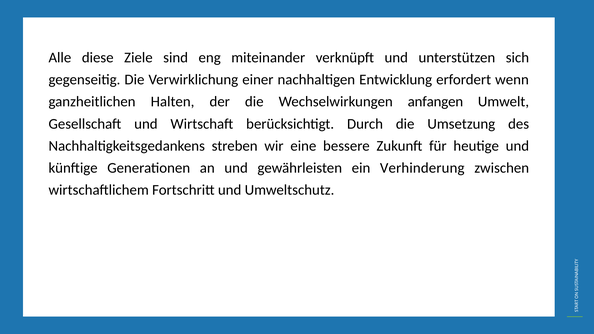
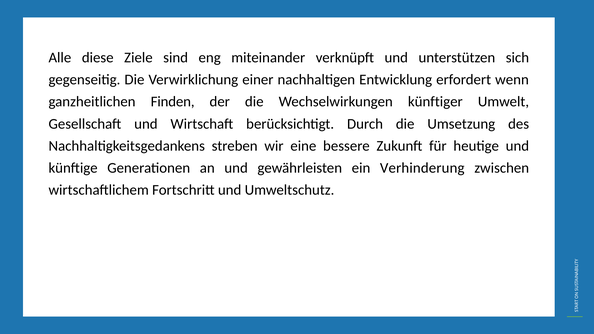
Halten: Halten -> Finden
anfangen: anfangen -> künftiger
